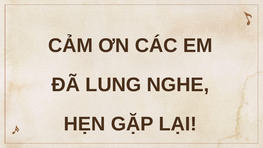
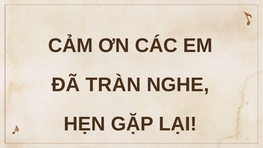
LUNG: LUNG -> TRÀN
